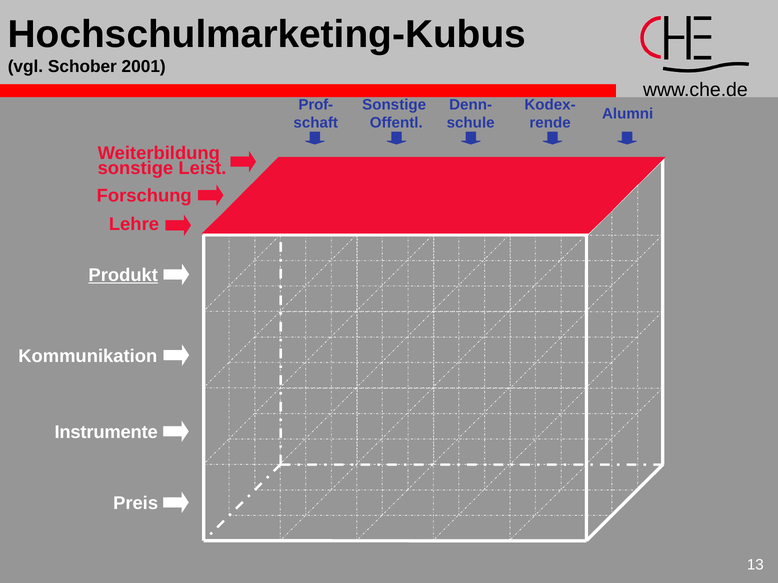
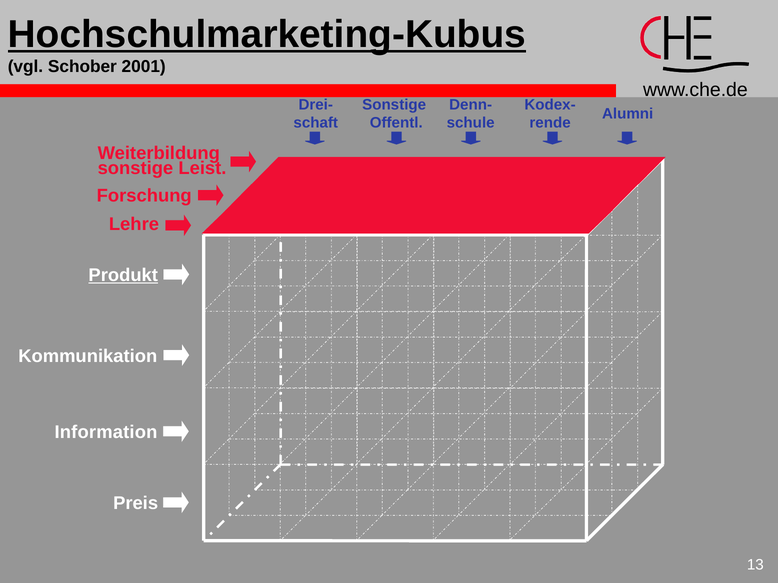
Hochschulmarketing-Kubus underline: none -> present
Prof-: Prof- -> Drei-
Instrumente: Instrumente -> Information
